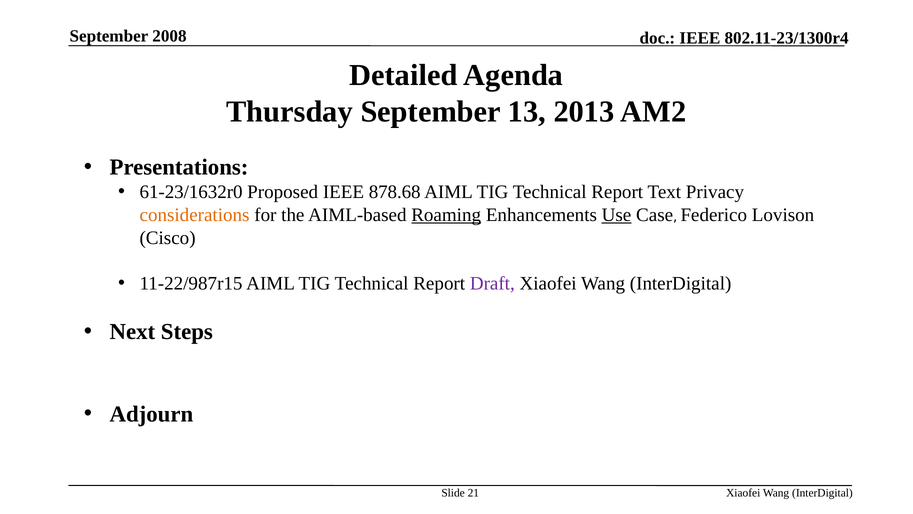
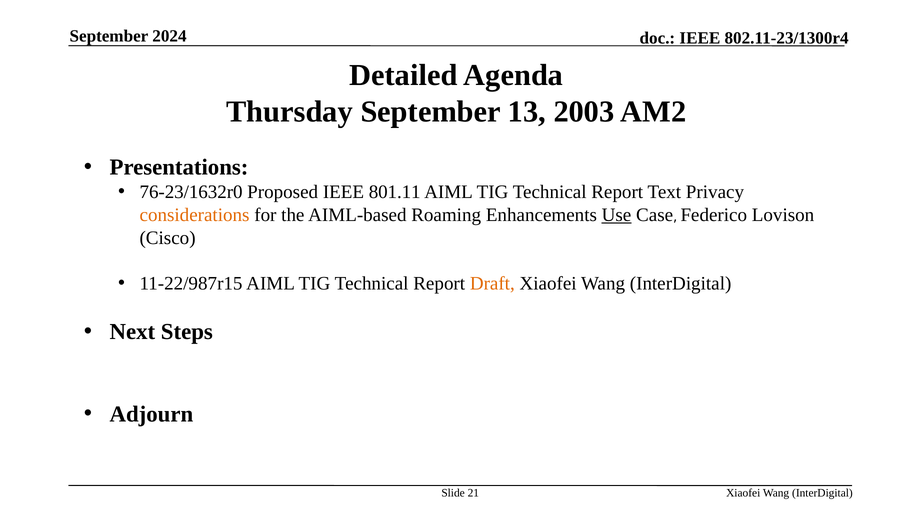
2008: 2008 -> 2024
2013: 2013 -> 2003
61-23/1632r0: 61-23/1632r0 -> 76-23/1632r0
878.68: 878.68 -> 801.11
Roaming underline: present -> none
Draft colour: purple -> orange
